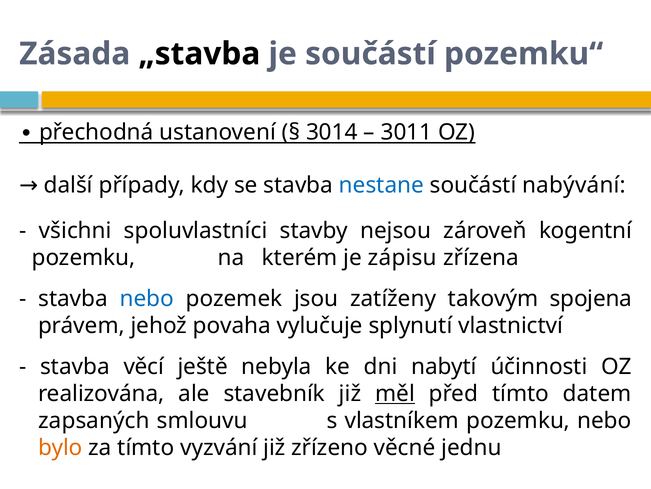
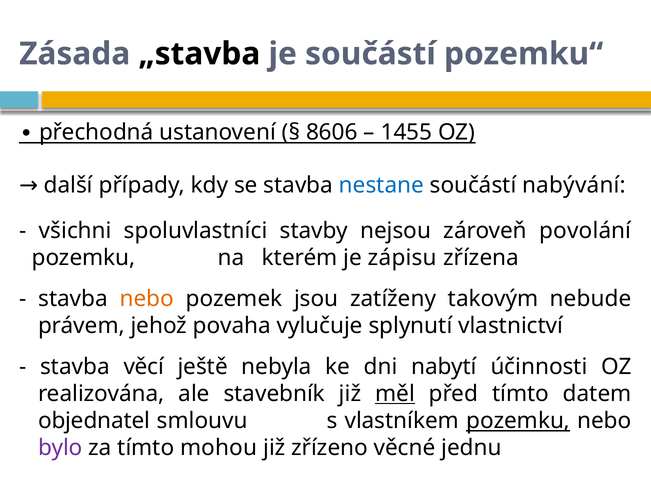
3014: 3014 -> 8606
3011: 3011 -> 1455
kogentní: kogentní -> povolání
nebo at (147, 298) colour: blue -> orange
spojena: spojena -> nebude
zapsaných: zapsaných -> objednatel
pozemku at (518, 420) underline: none -> present
bylo colour: orange -> purple
vyzvání: vyzvání -> mohou
